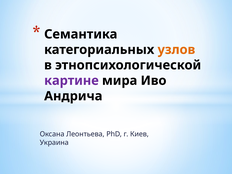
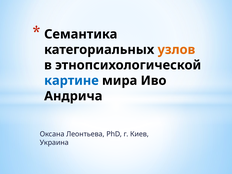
картине colour: purple -> blue
